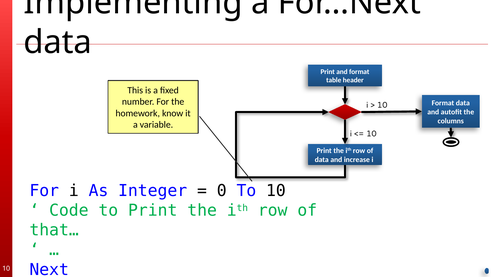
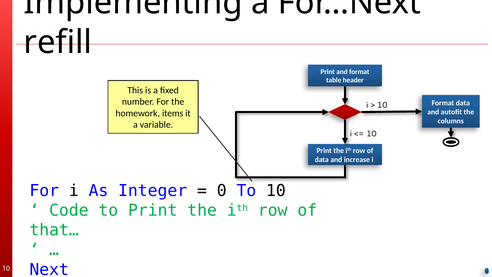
data at (58, 42): data -> refill
know: know -> items
